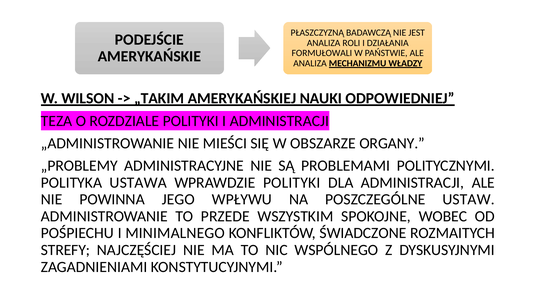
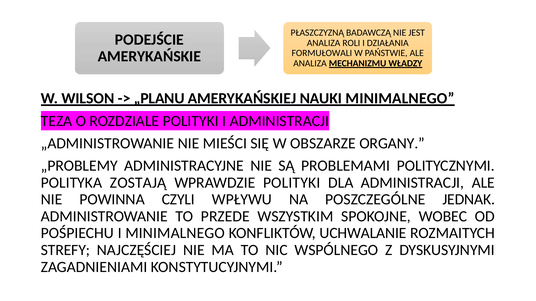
„TAKIM: „TAKIM -> „PLANU
NAUKI ODPOWIEDNIEJ: ODPOWIEDNIEJ -> MINIMALNEGO
USTAWA: USTAWA -> ZOSTAJĄ
JEGO: JEGO -> CZYLI
USTAW: USTAW -> JEDNAK
ŚWIADCZONE: ŚWIADCZONE -> UCHWALANIE
